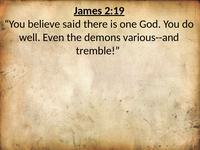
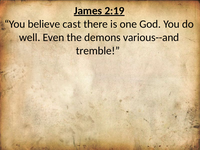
said: said -> cast
